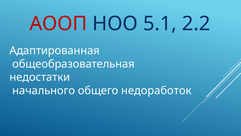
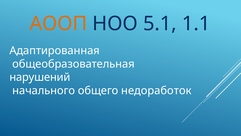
АООП colour: red -> orange
2.2: 2.2 -> 1.1
недостатки: недостатки -> нарушений
